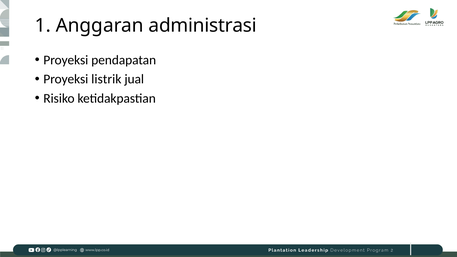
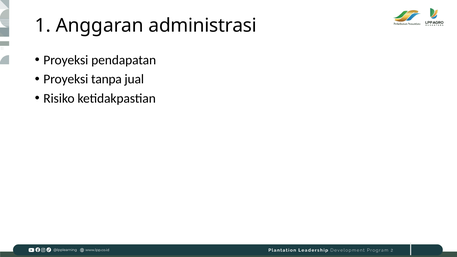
listrik: listrik -> tanpa
